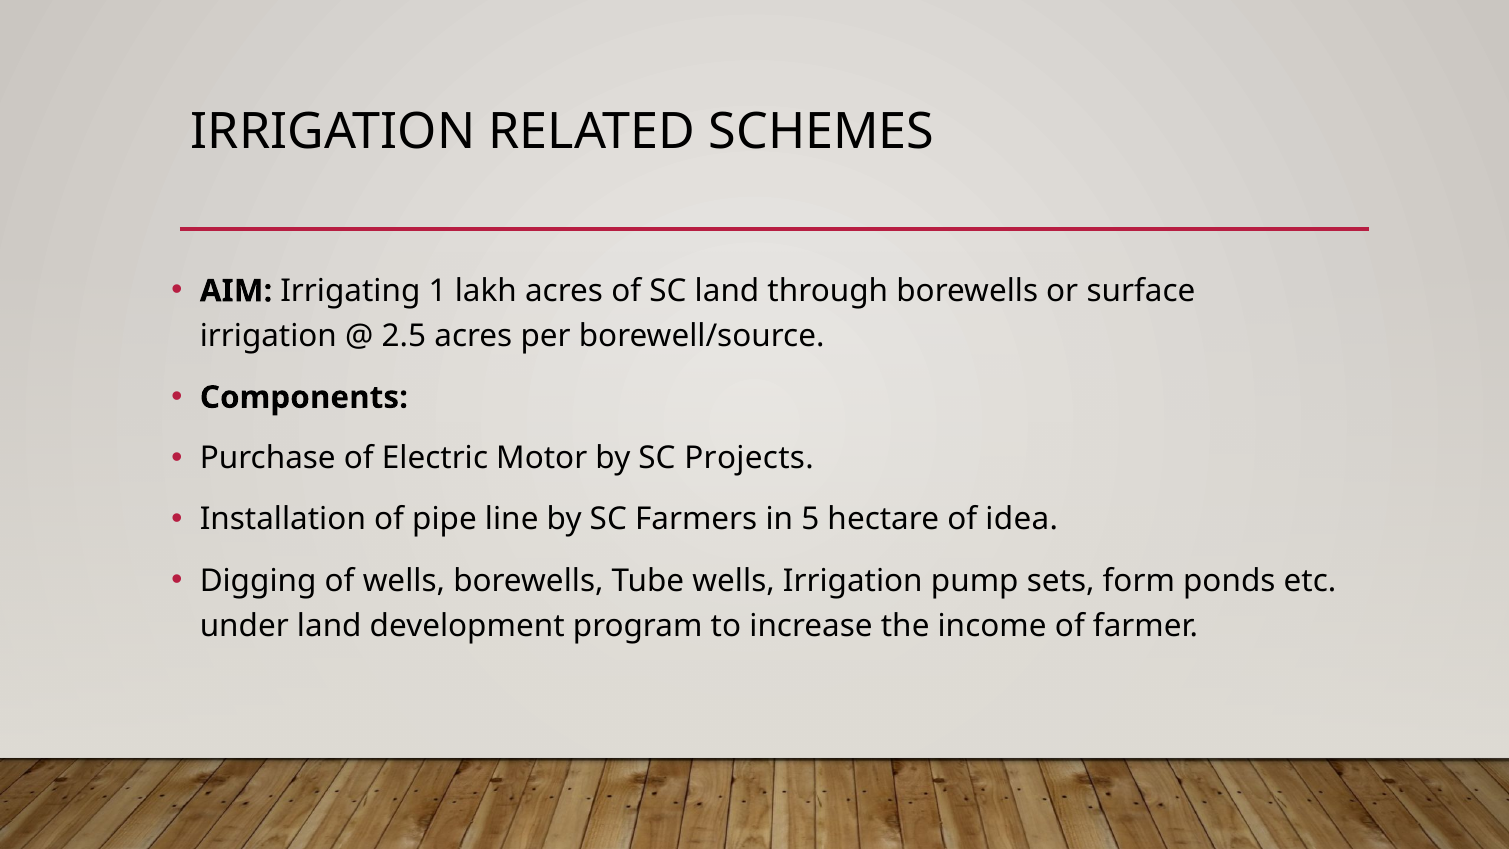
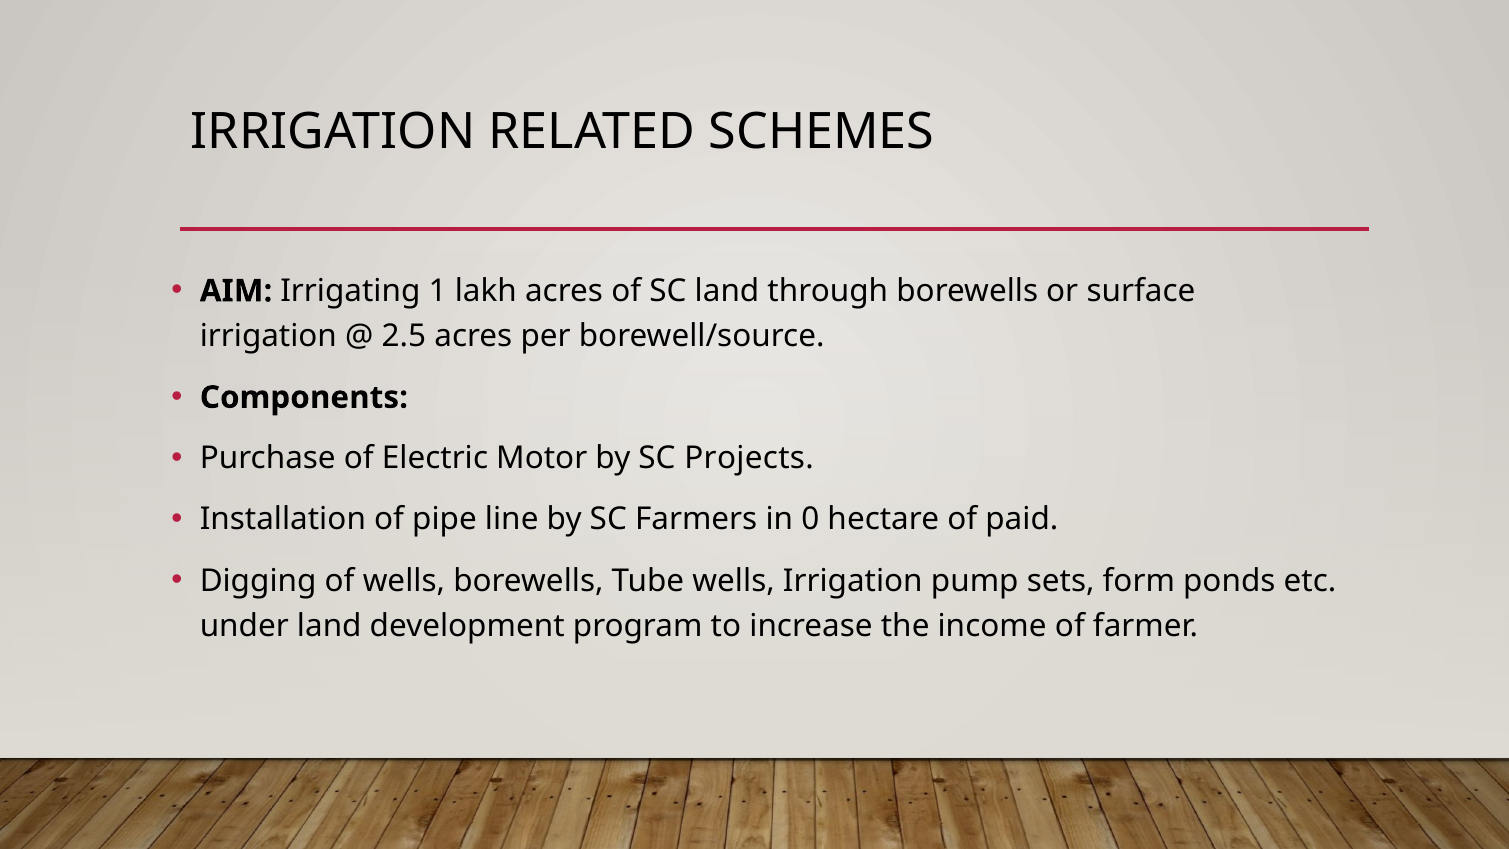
5: 5 -> 0
idea: idea -> paid
